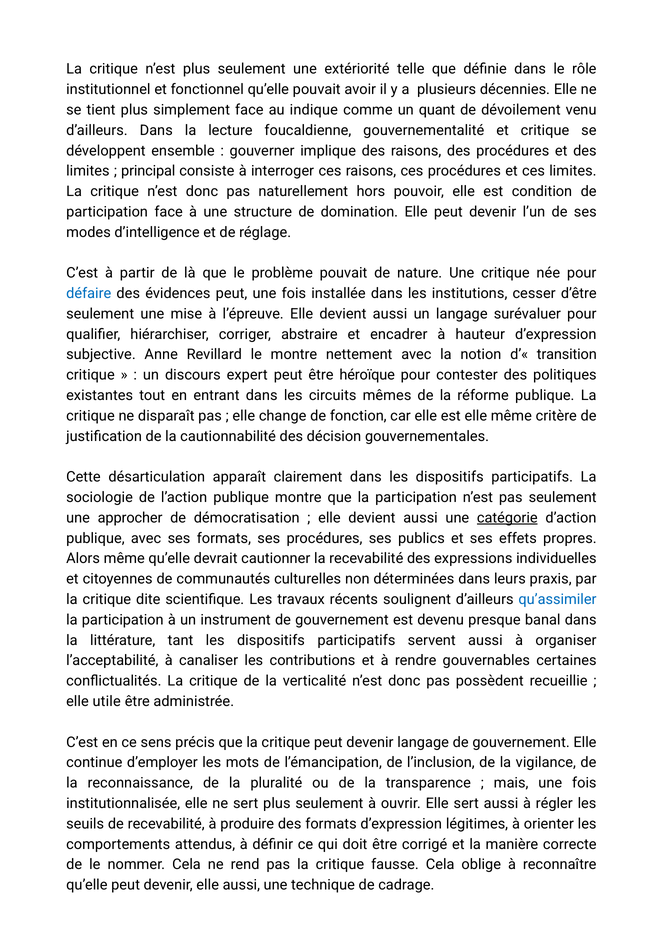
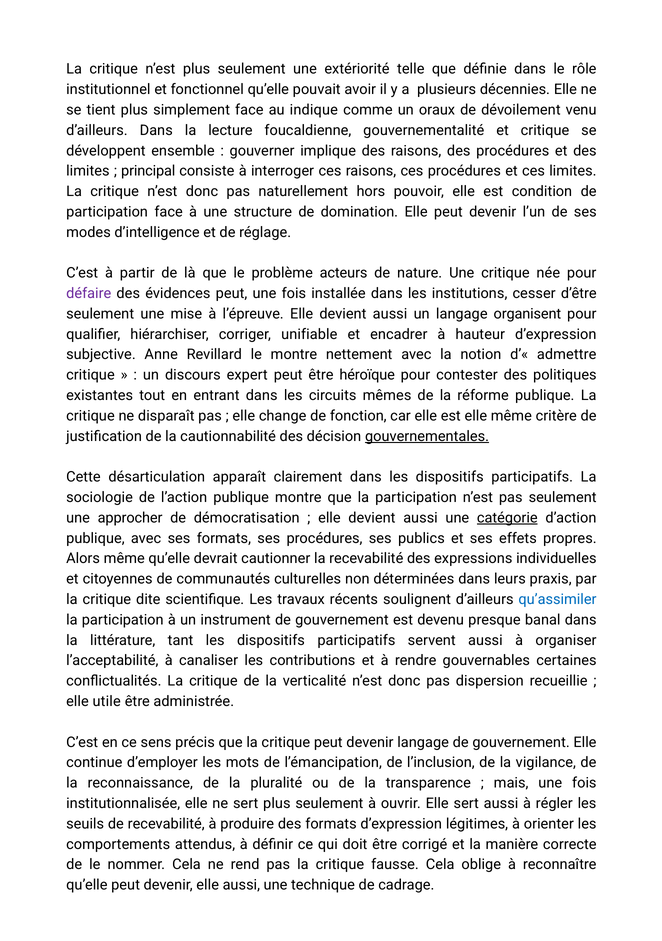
quant: quant -> oraux
problème pouvait: pouvait -> acteurs
défaire colour: blue -> purple
surévaluer: surévaluer -> organisent
abstraire: abstraire -> unifiable
transition: transition -> admettre
gouvernementales underline: none -> present
possèdent: possèdent -> dispersion
